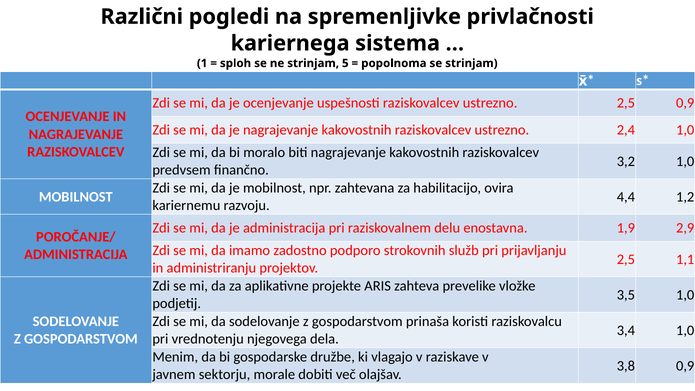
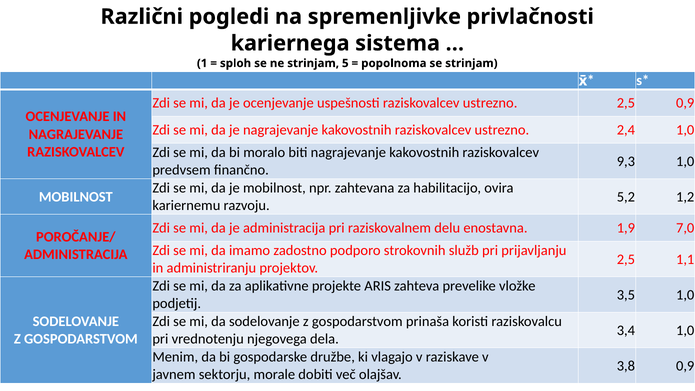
3,2: 3,2 -> 9,3
4,4: 4,4 -> 5,2
2,9: 2,9 -> 7,0
